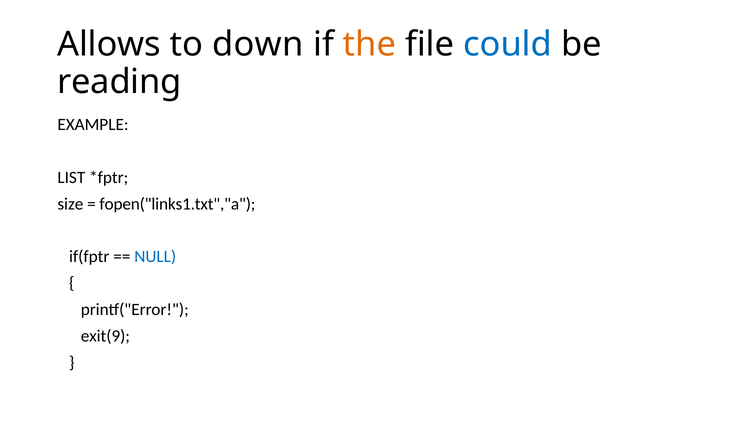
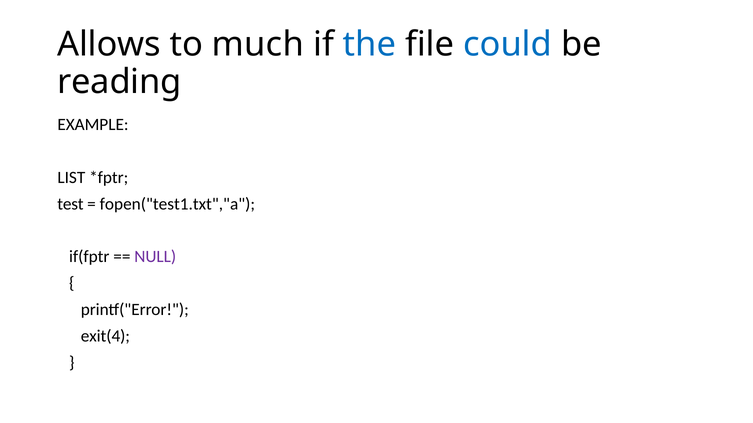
down: down -> much
the colour: orange -> blue
size: size -> test
fopen("links1.txt","a: fopen("links1.txt","a -> fopen("test1.txt","a
NULL colour: blue -> purple
exit(9: exit(9 -> exit(4
